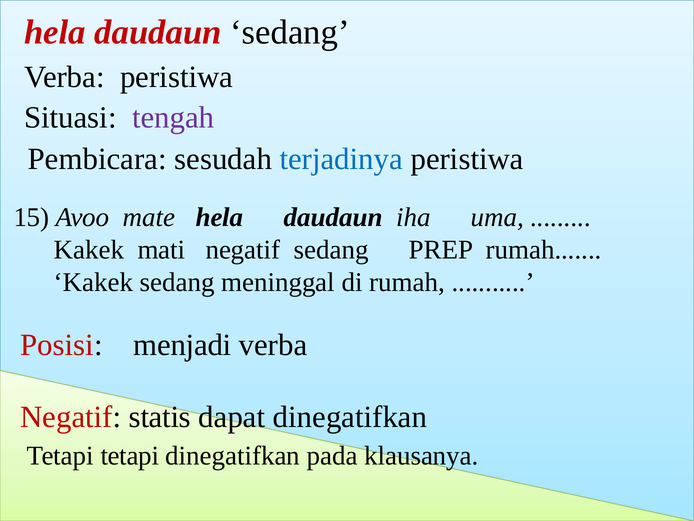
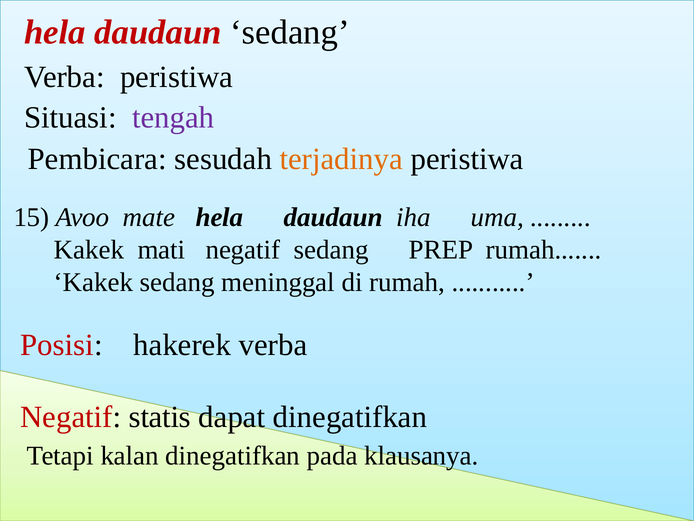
terjadinya colour: blue -> orange
menjadi: menjadi -> hakerek
Tetapi tetapi: tetapi -> kalan
